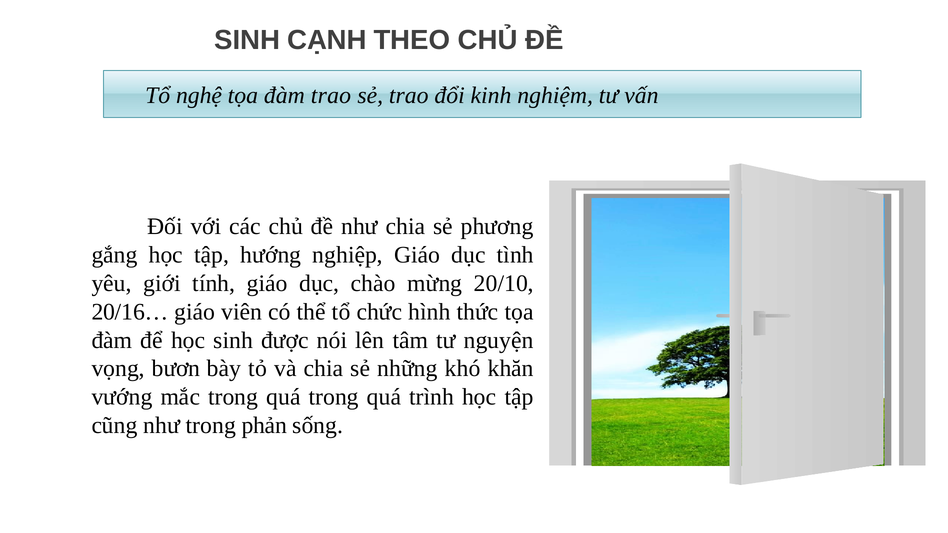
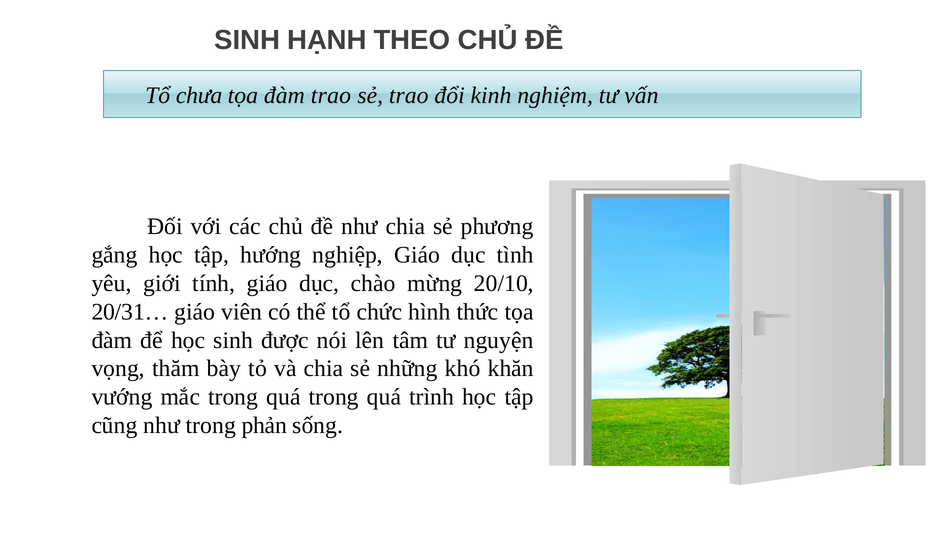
CẠNH: CẠNH -> HẠNH
nghệ: nghệ -> chưa
20/16…: 20/16… -> 20/31…
bươn: bươn -> thăm
